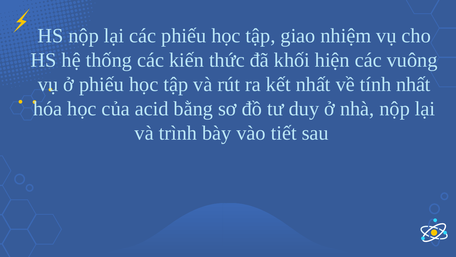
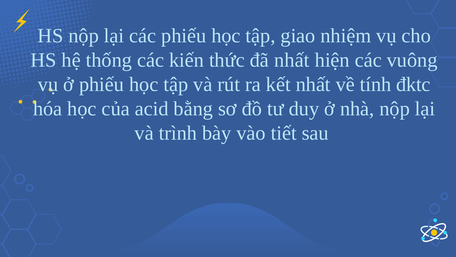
đã khối: khối -> nhất
tính nhất: nhất -> đktc
